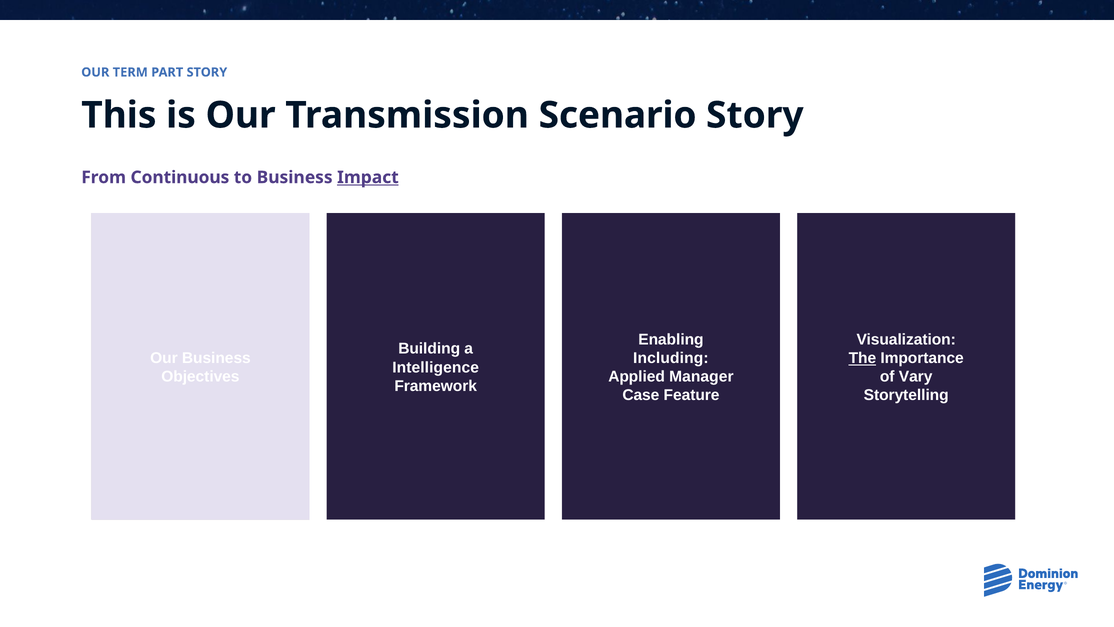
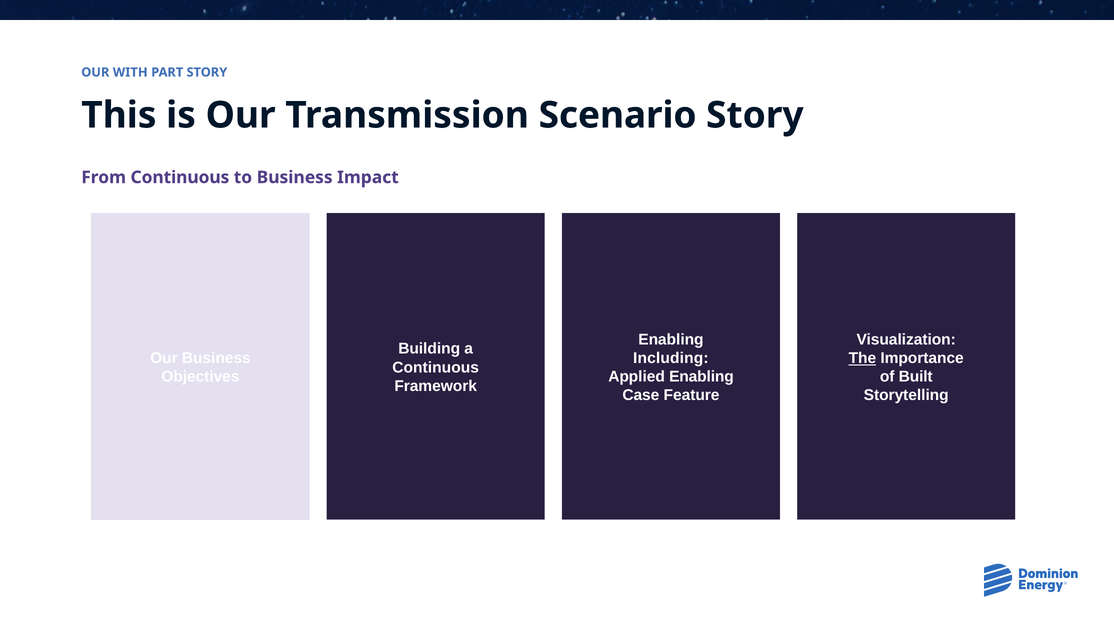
TERM: TERM -> WITH
Impact underline: present -> none
Intelligence at (436, 367): Intelligence -> Continuous
Applied Manager: Manager -> Enabling
Vary: Vary -> Built
